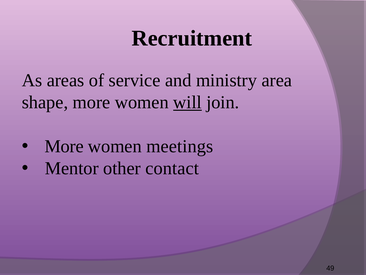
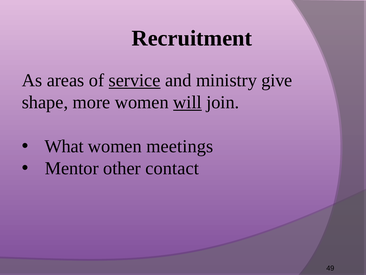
service underline: none -> present
area: area -> give
More at (64, 146): More -> What
